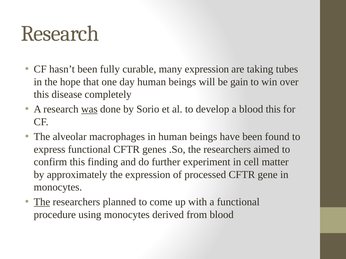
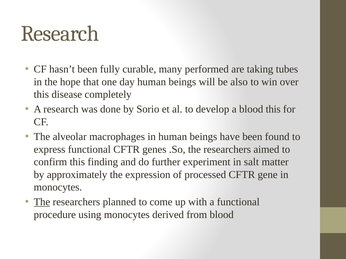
many expression: expression -> performed
gain: gain -> also
was underline: present -> none
cell: cell -> salt
